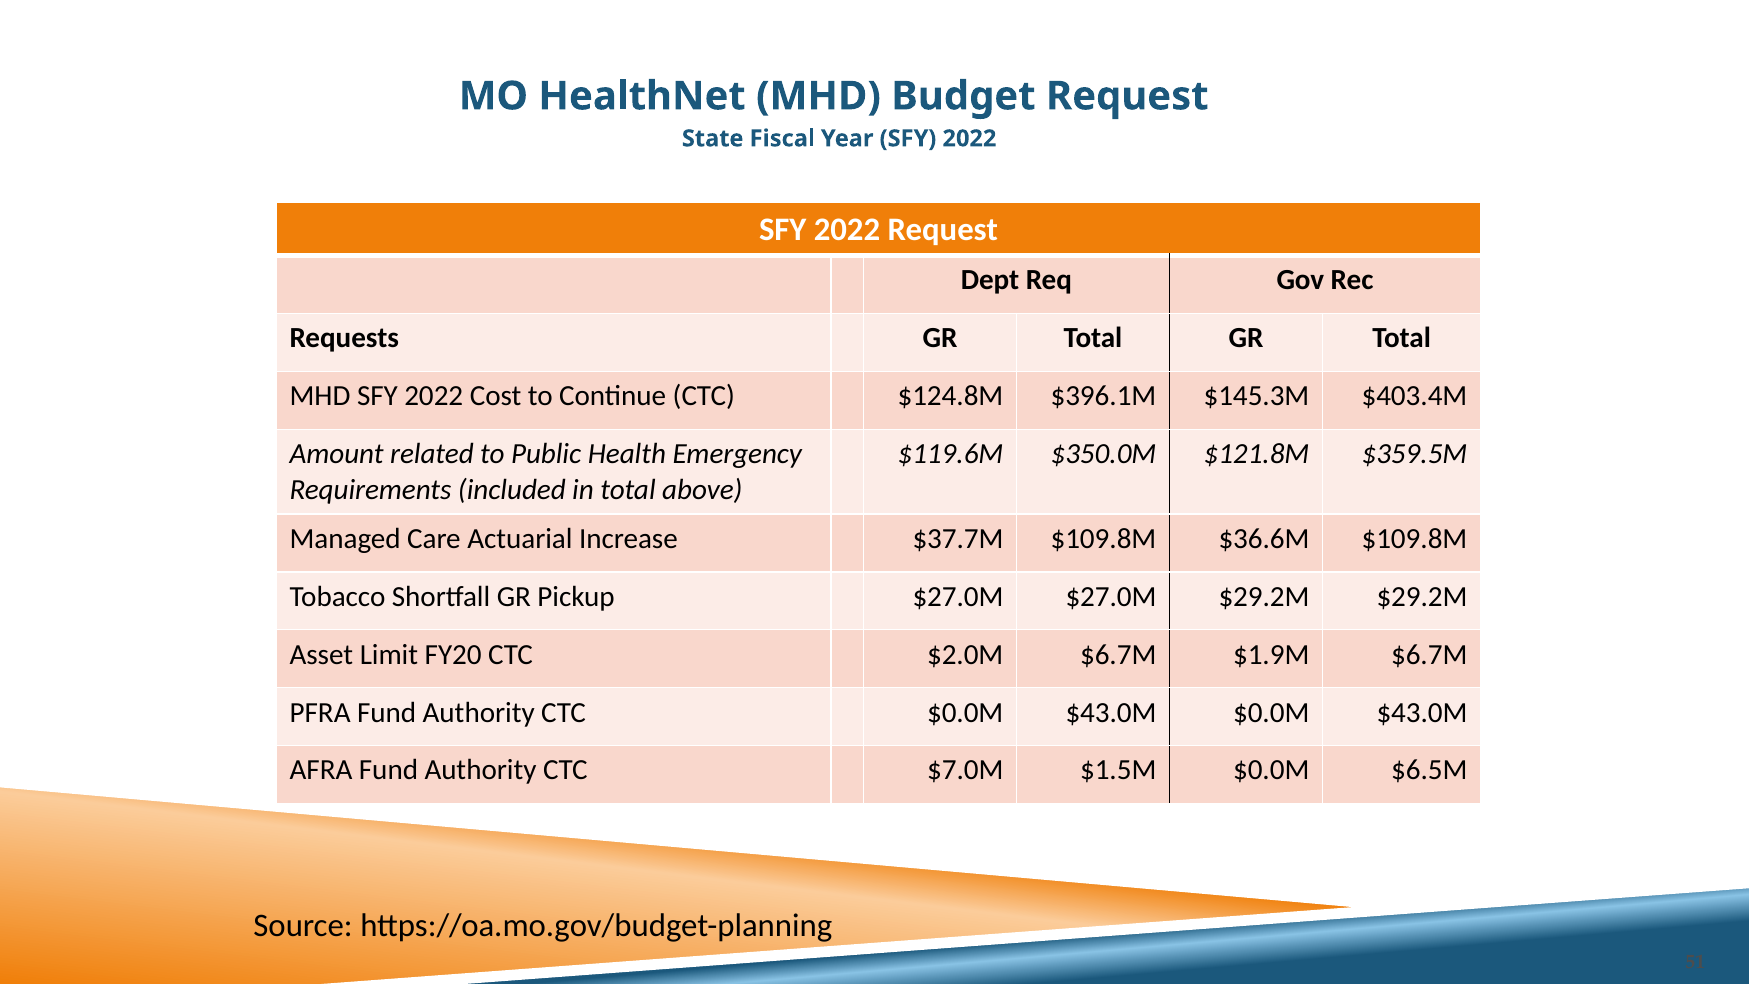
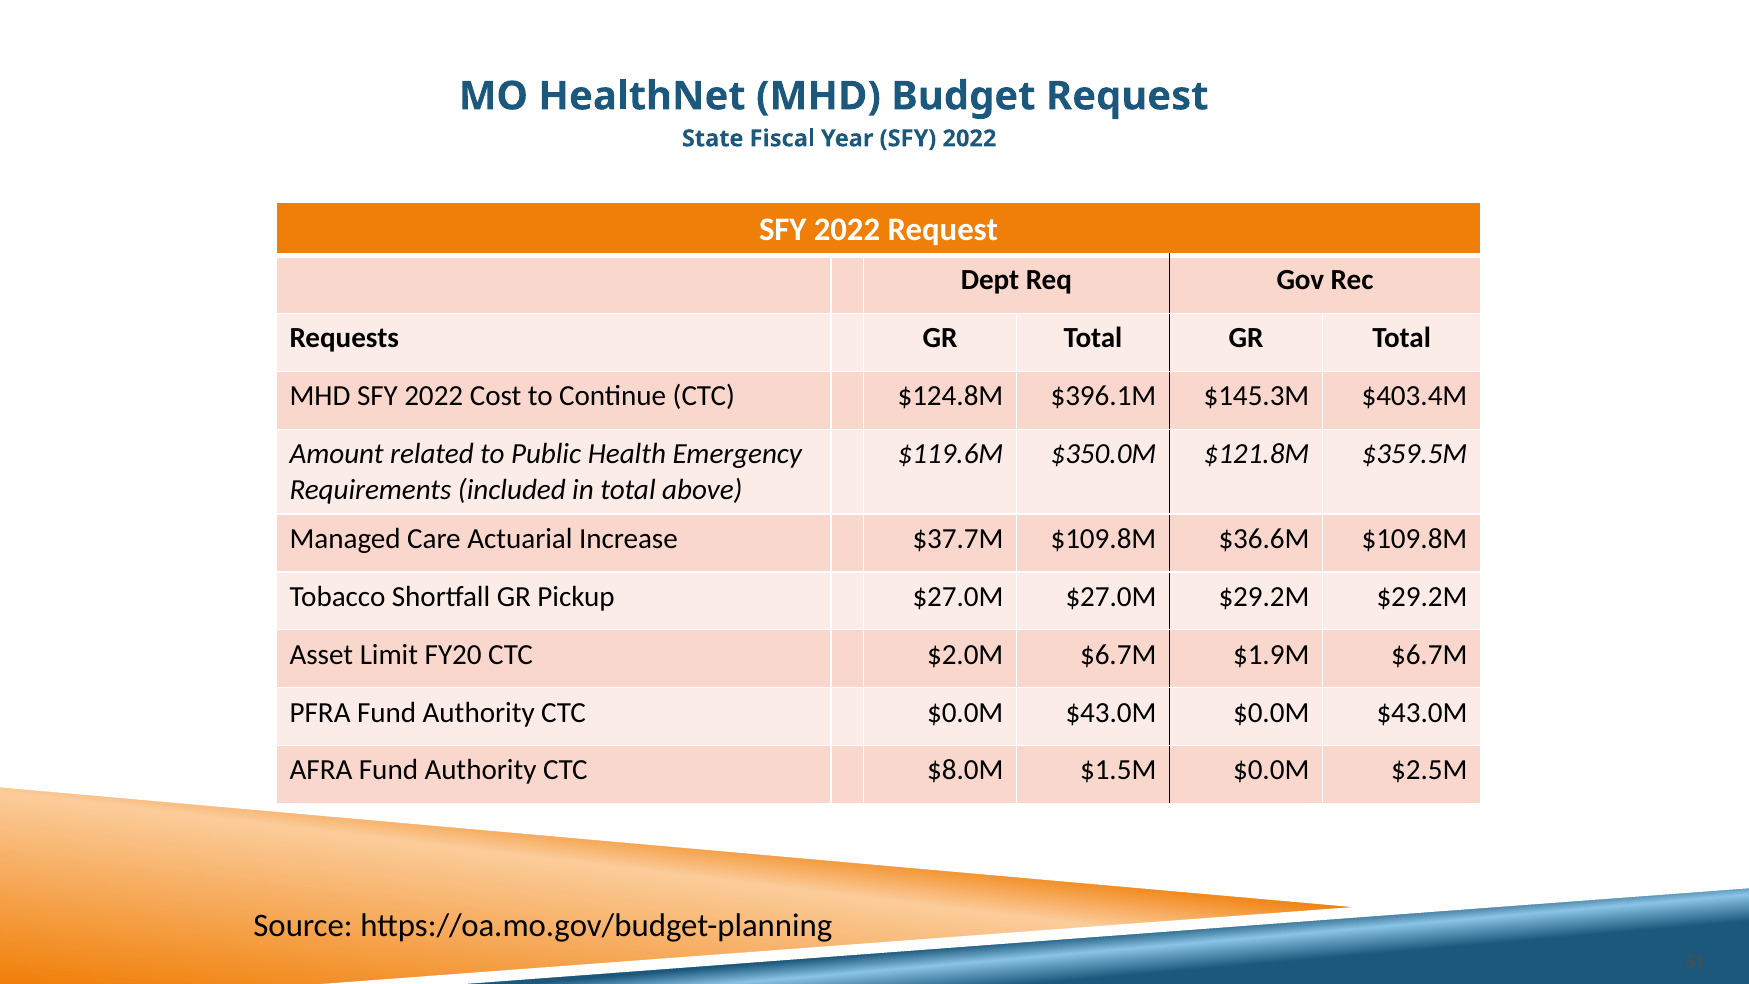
$7.0M: $7.0M -> $8.0M
$6.5M: $6.5M -> $2.5M
